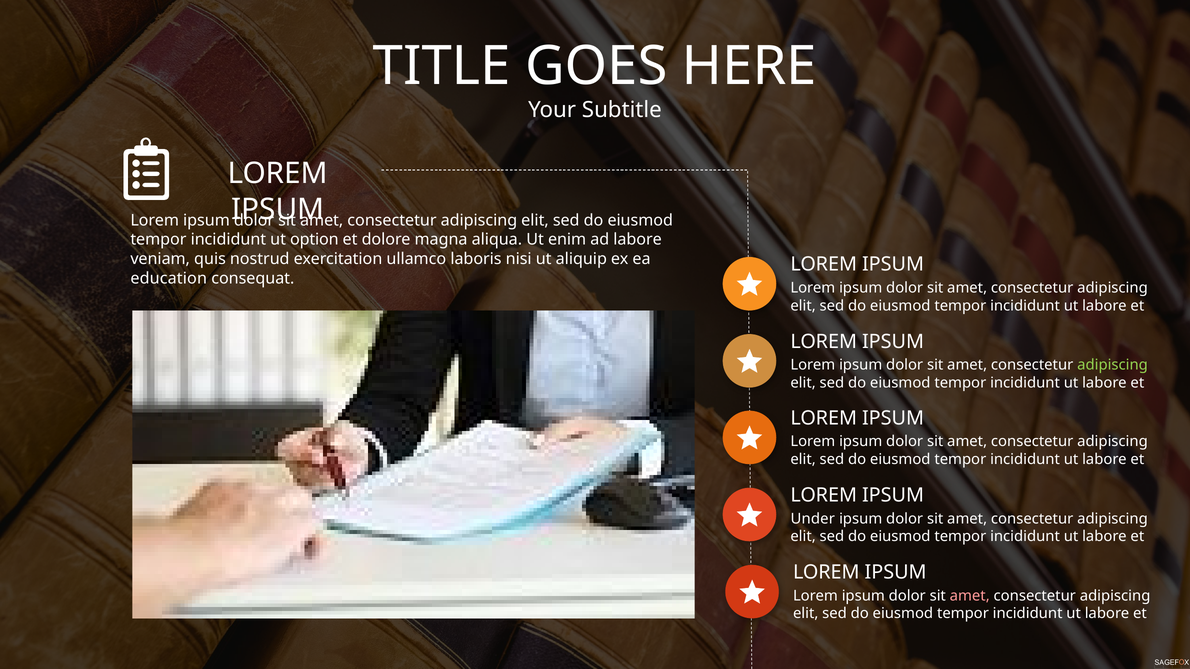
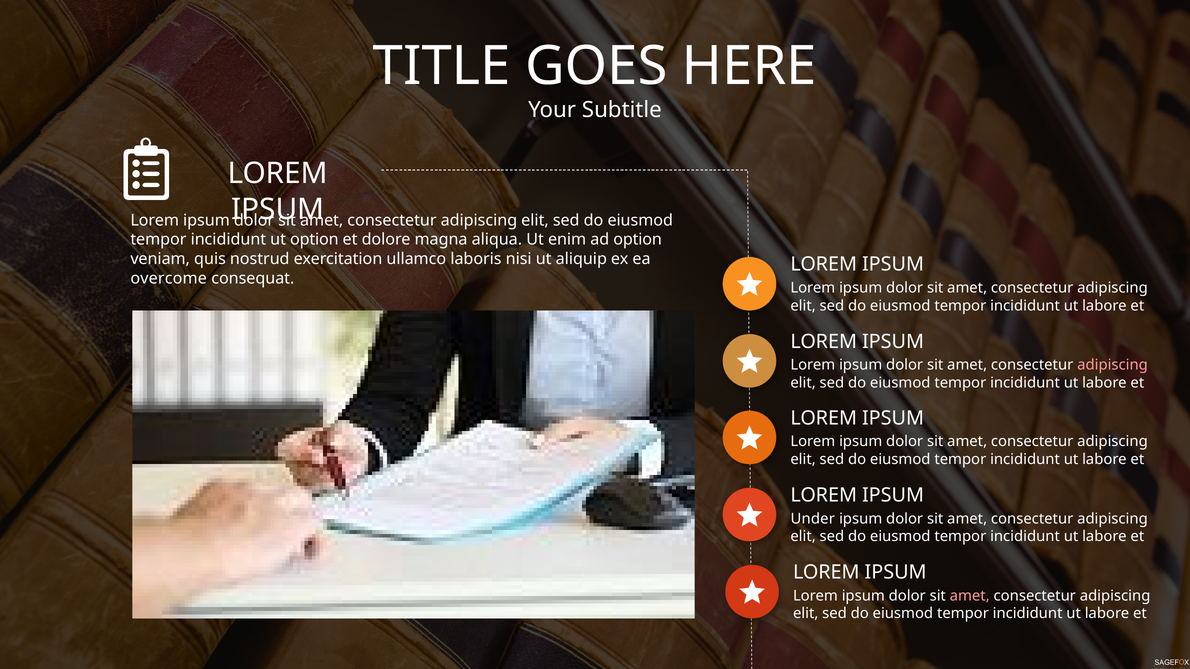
ad labore: labore -> option
education: education -> overcome
adipiscing at (1113, 365) colour: light green -> pink
